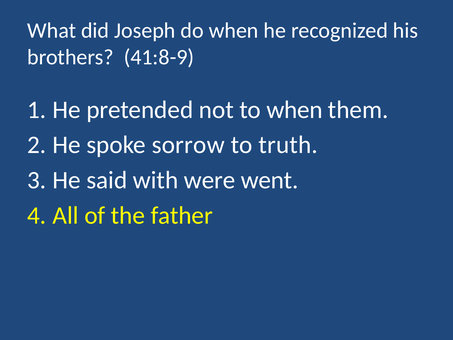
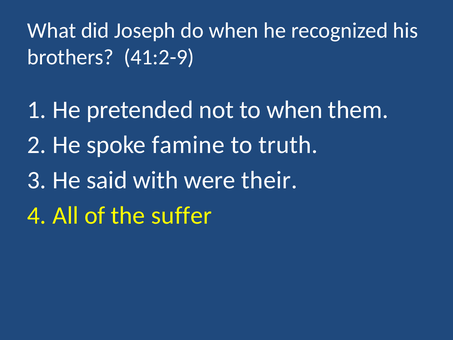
41:8-9: 41:8-9 -> 41:2-9
sorrow: sorrow -> famine
went: went -> their
father: father -> suffer
